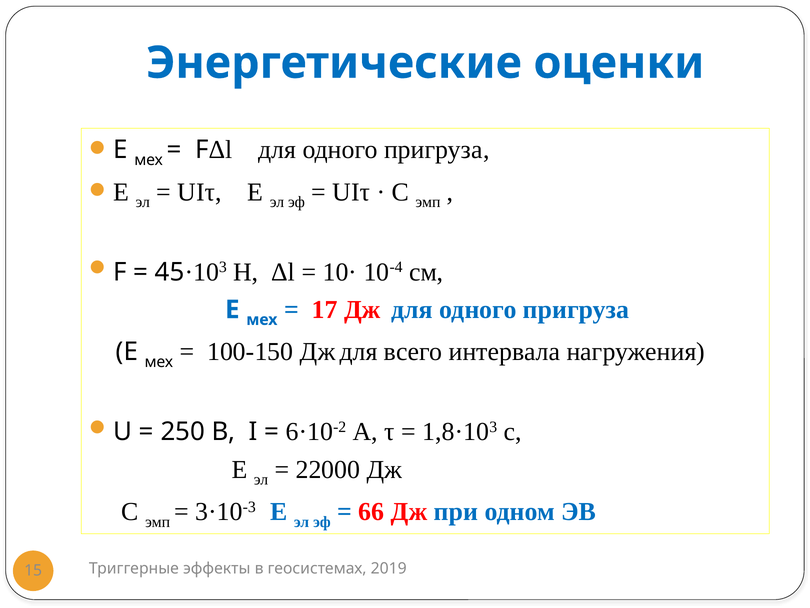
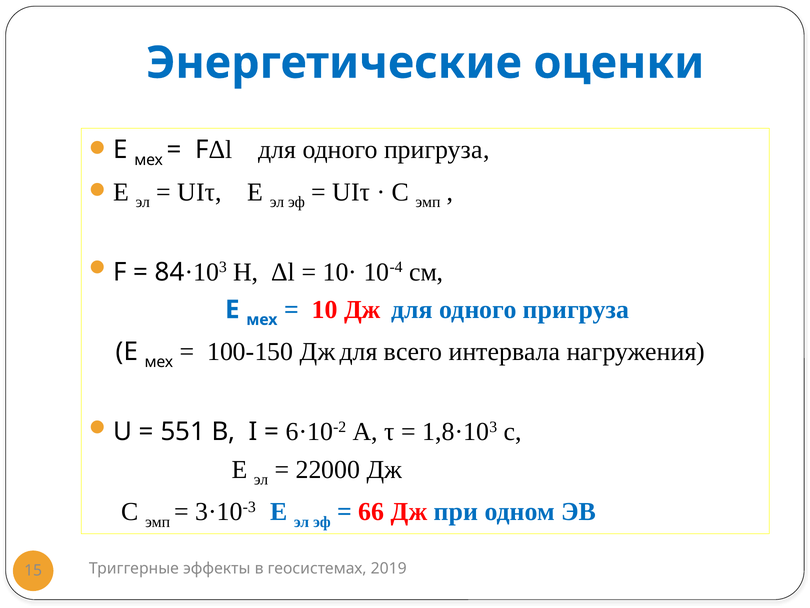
45: 45 -> 84
17: 17 -> 10
250: 250 -> 551
